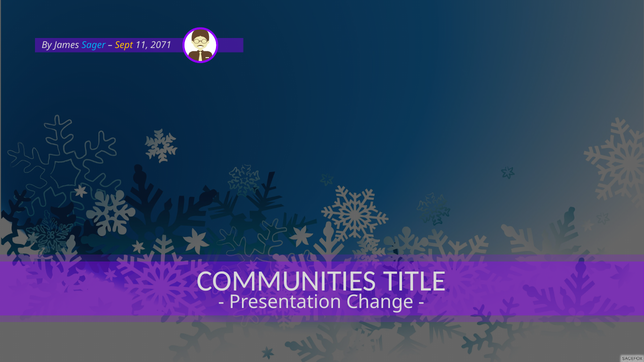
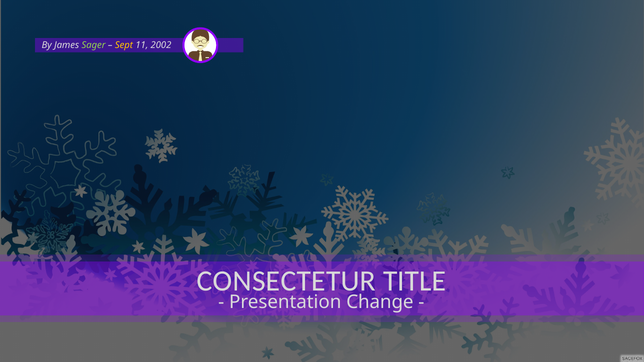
Sager colour: light blue -> light green
2071: 2071 -> 2002
COMMUNITIES: COMMUNITIES -> CONSECTETUR
